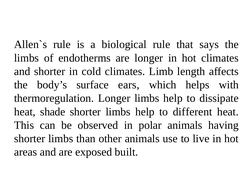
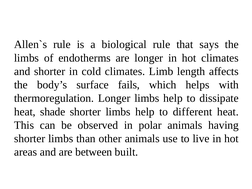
ears: ears -> fails
exposed: exposed -> between
